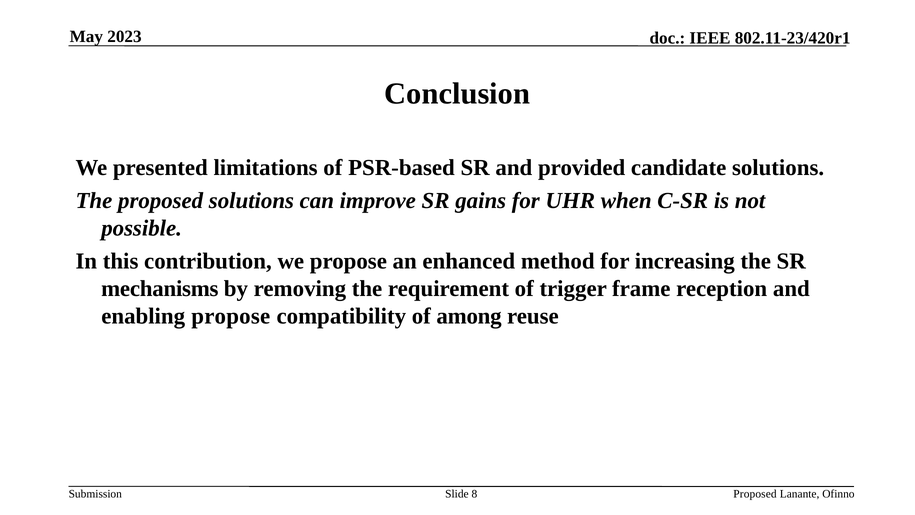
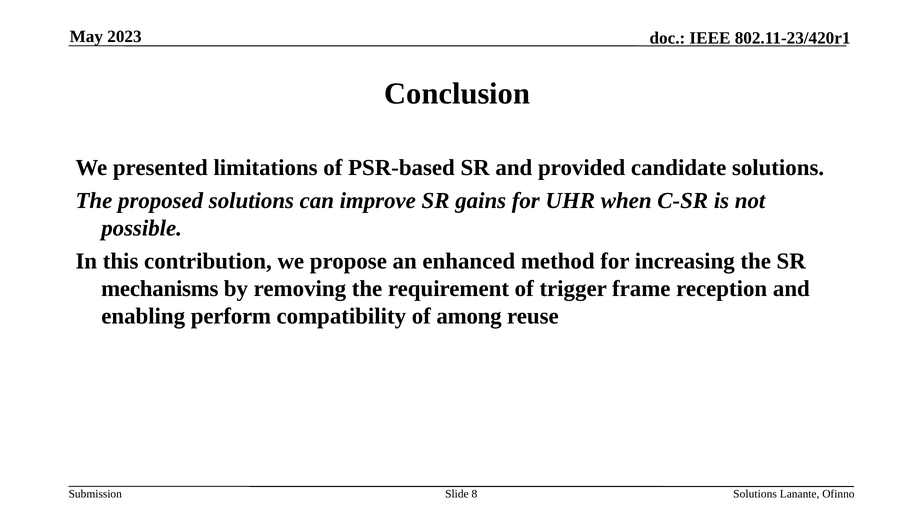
enabling propose: propose -> perform
Proposed at (755, 494): Proposed -> Solutions
